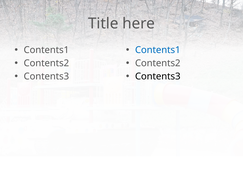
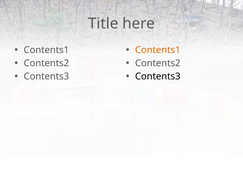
Contents1 at (158, 50) colour: blue -> orange
